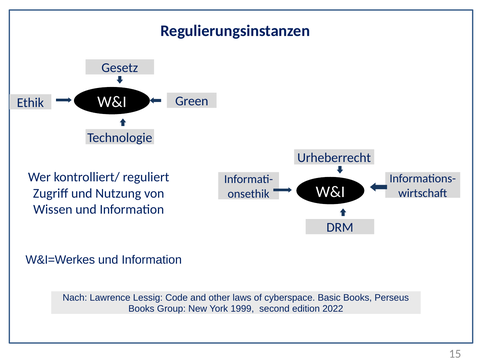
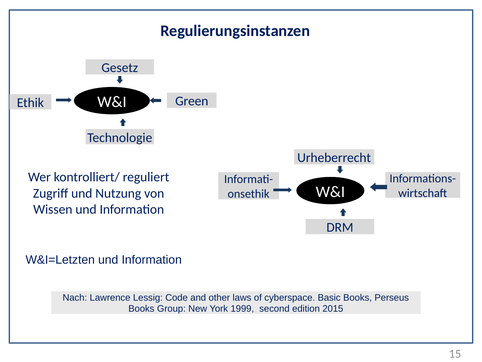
W&I=Werkes: W&I=Werkes -> W&I=Letzten
2022: 2022 -> 2015
